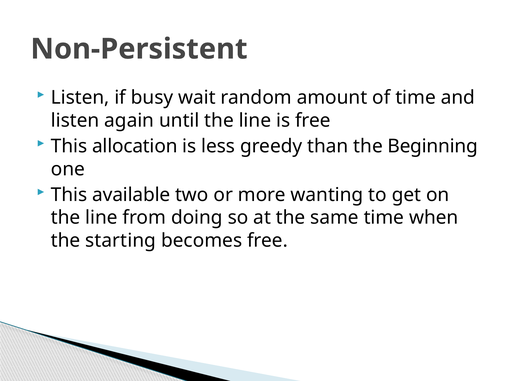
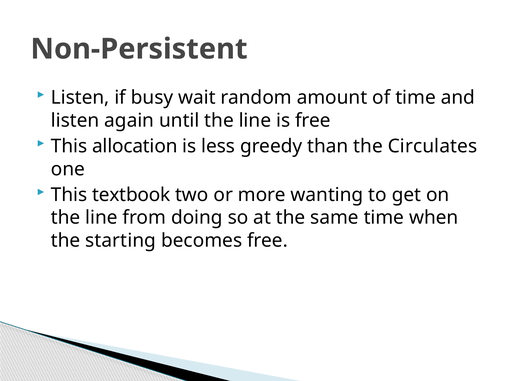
Beginning: Beginning -> Circulates
available: available -> textbook
